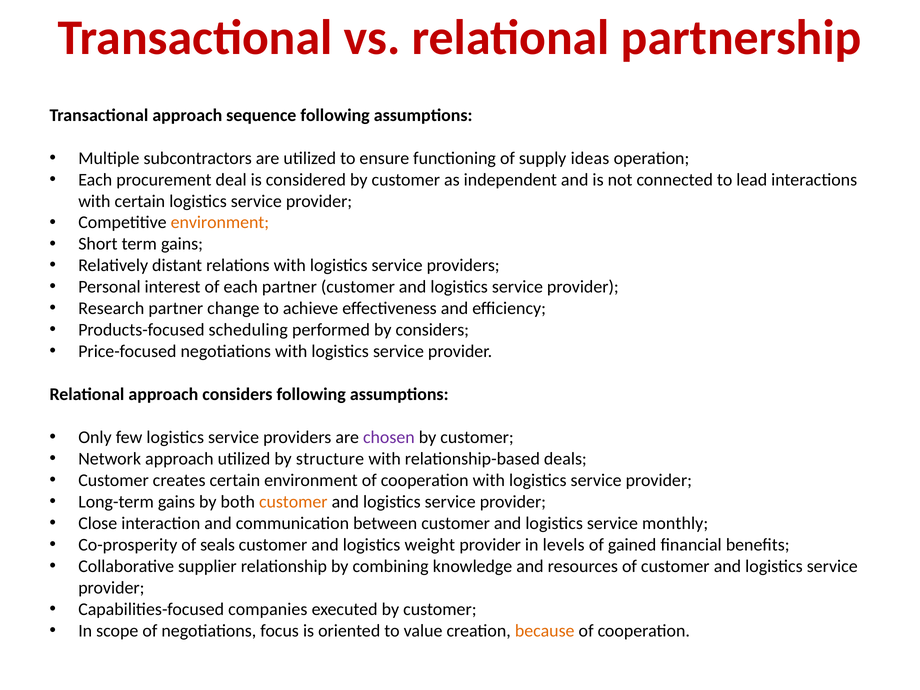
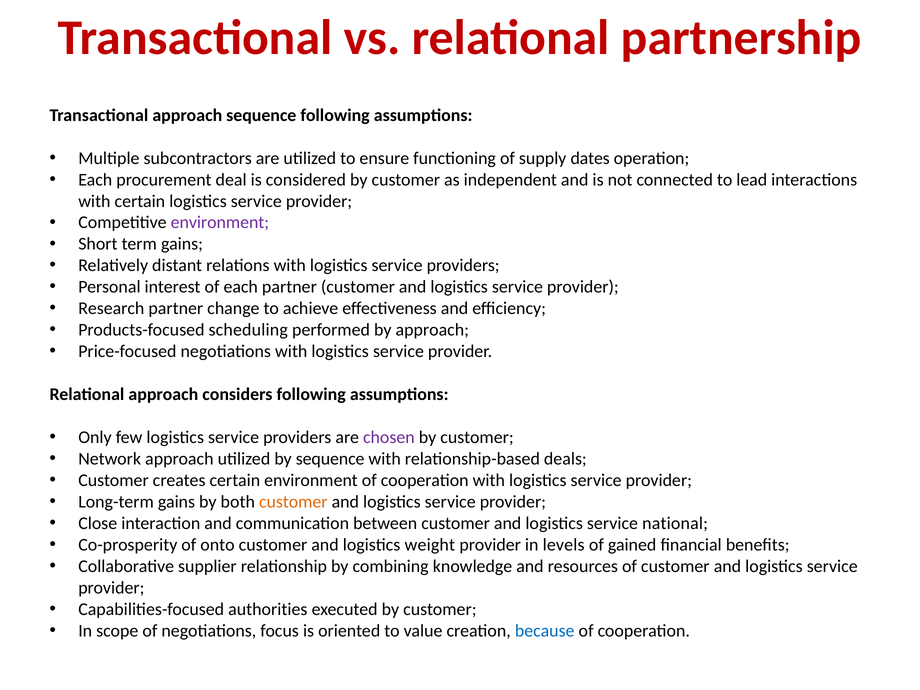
ideas: ideas -> dates
environment at (220, 223) colour: orange -> purple
by considers: considers -> approach
by structure: structure -> sequence
monthly: monthly -> national
seals: seals -> onto
companies: companies -> authorities
because colour: orange -> blue
